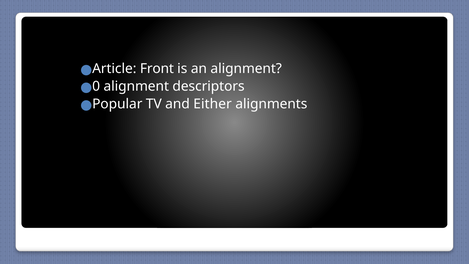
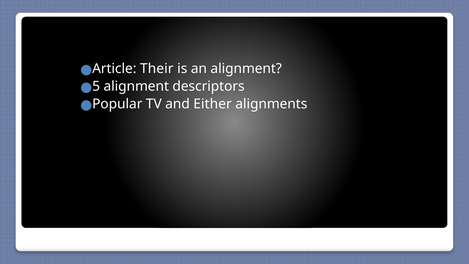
Front: Front -> Their
0: 0 -> 5
